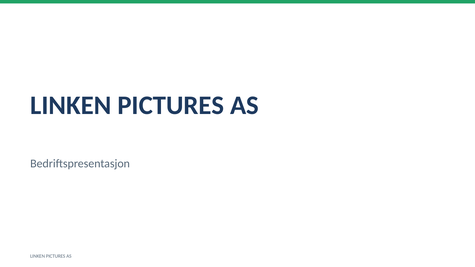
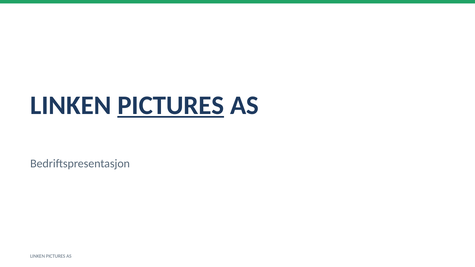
PICTURES at (171, 105) underline: none -> present
